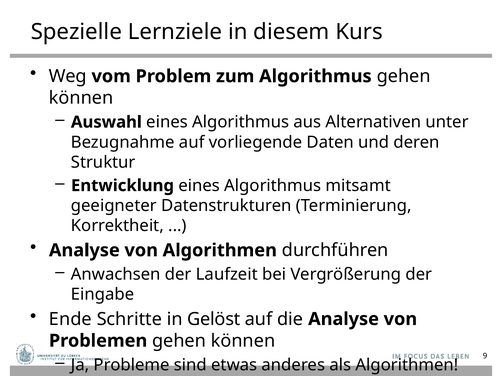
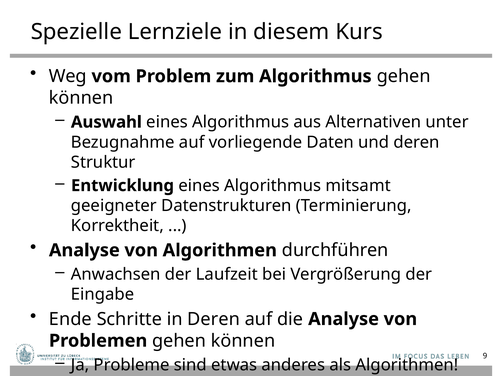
in Gelöst: Gelöst -> Deren
